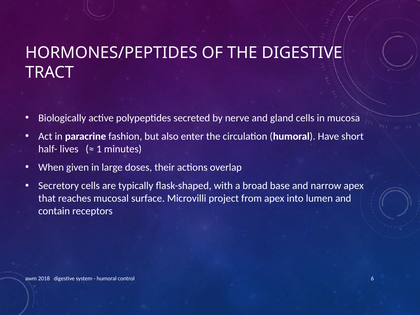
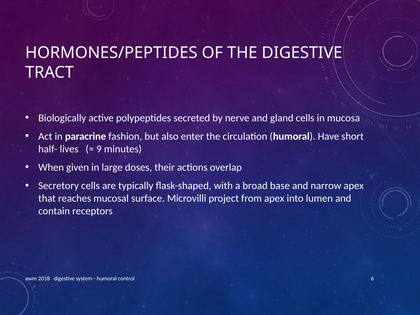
1: 1 -> 9
